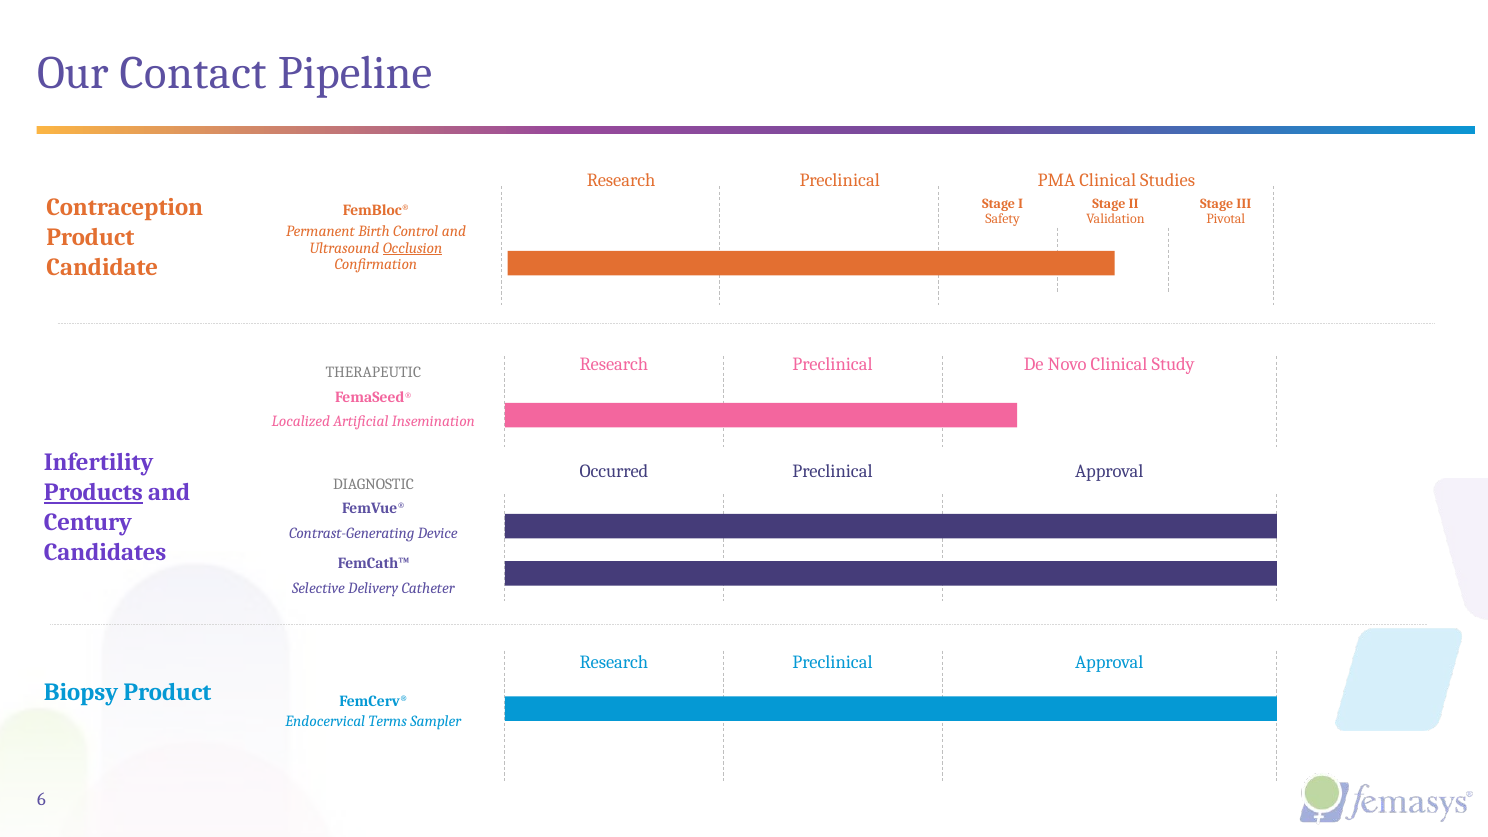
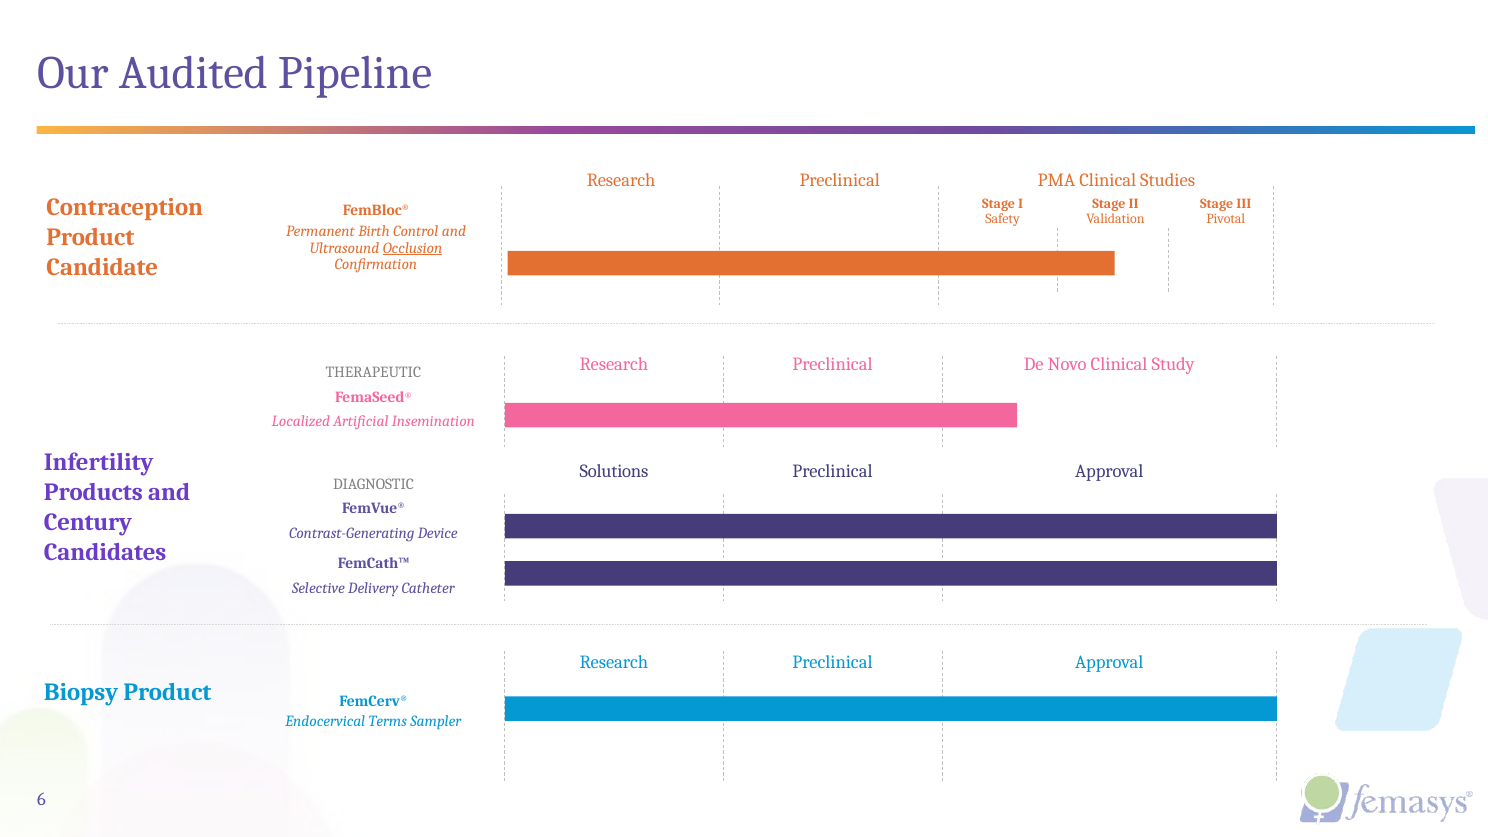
Contact: Contact -> Audited
Occurred: Occurred -> Solutions
Products underline: present -> none
